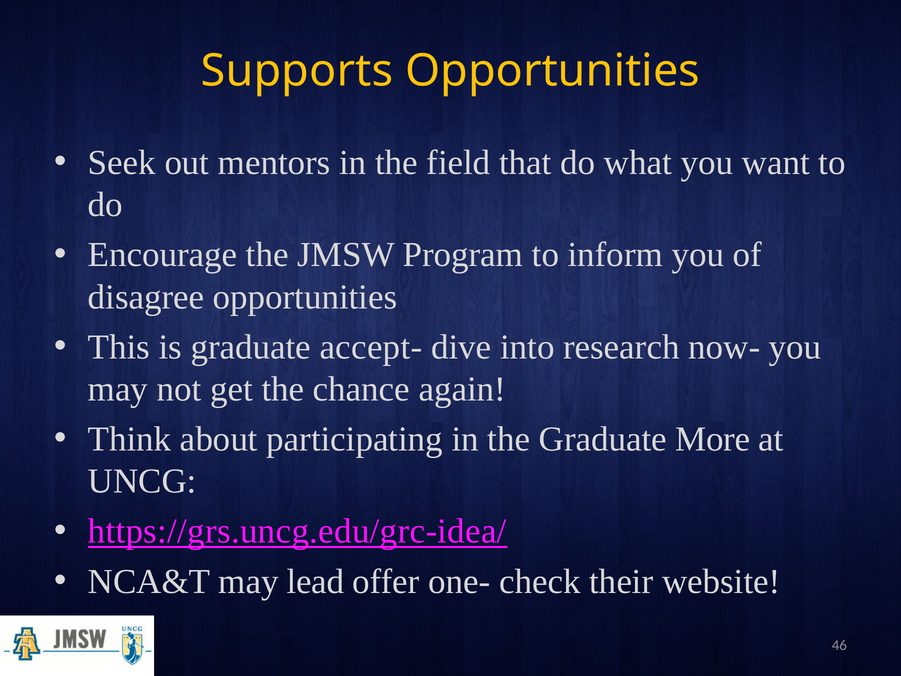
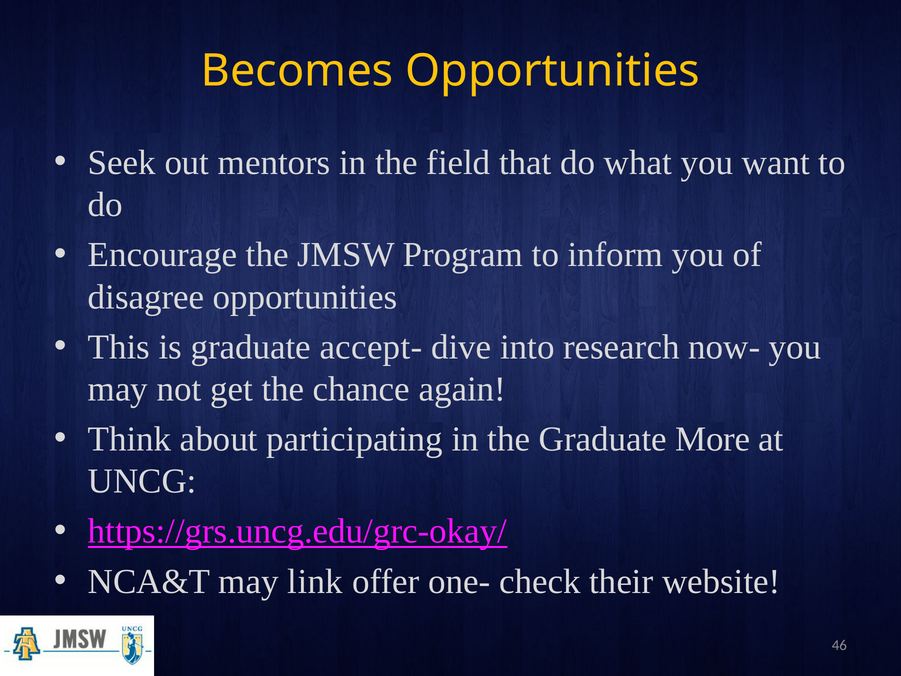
Supports: Supports -> Becomes
https://grs.uncg.edu/grc-idea/: https://grs.uncg.edu/grc-idea/ -> https://grs.uncg.edu/grc-okay/
lead: lead -> link
